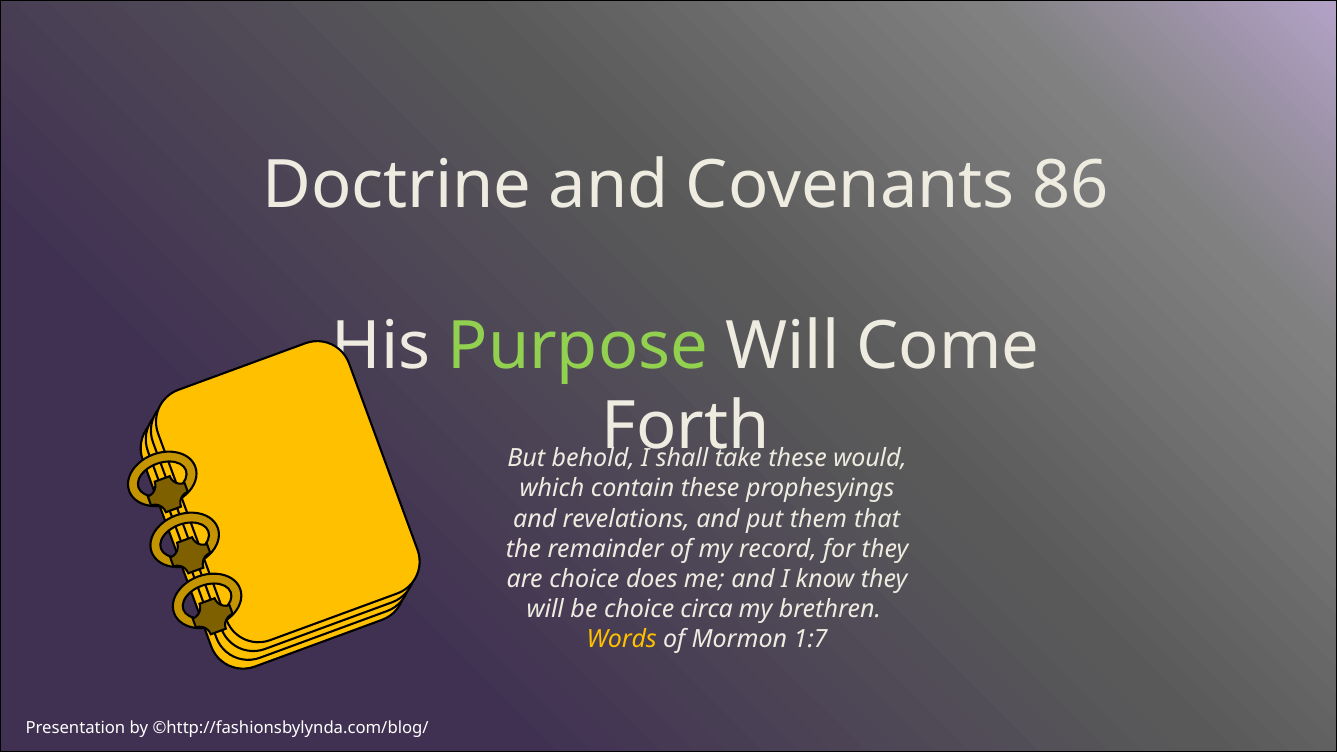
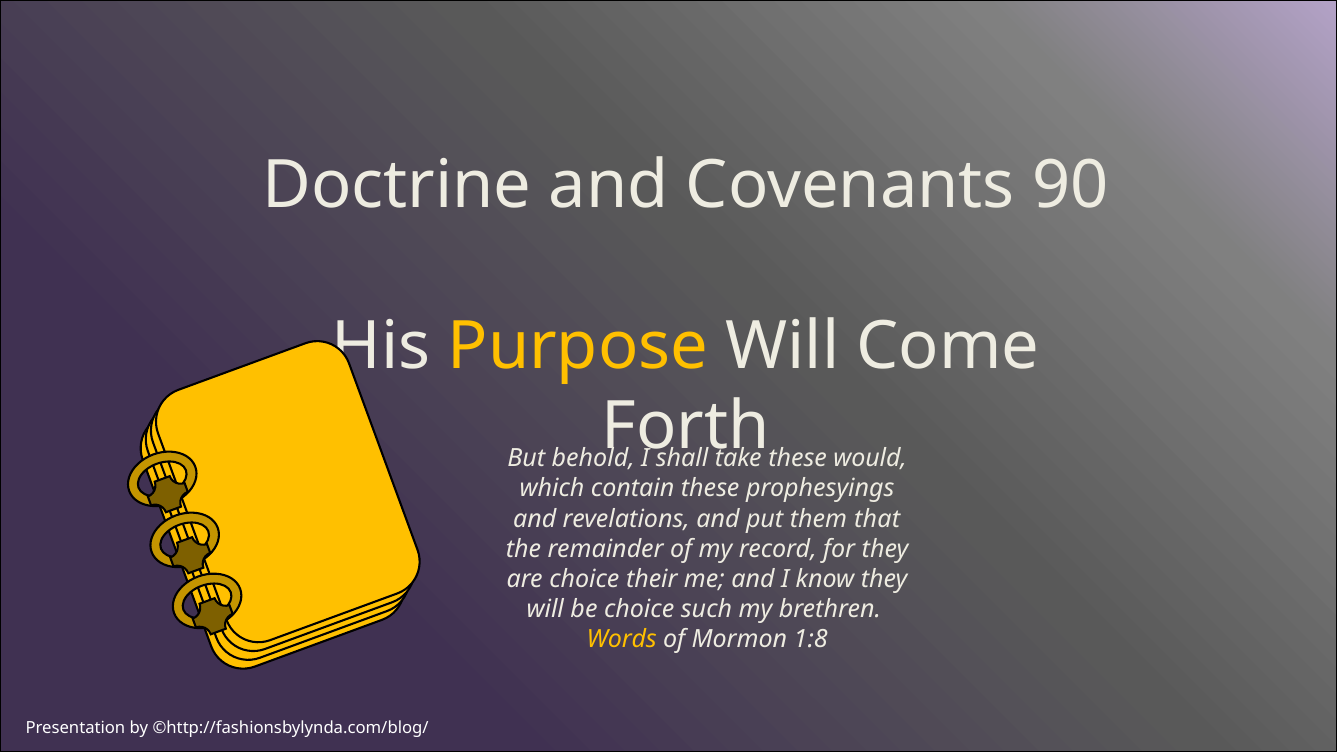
86: 86 -> 90
Purpose colour: light green -> yellow
does: does -> their
circa: circa -> such
1:7: 1:7 -> 1:8
